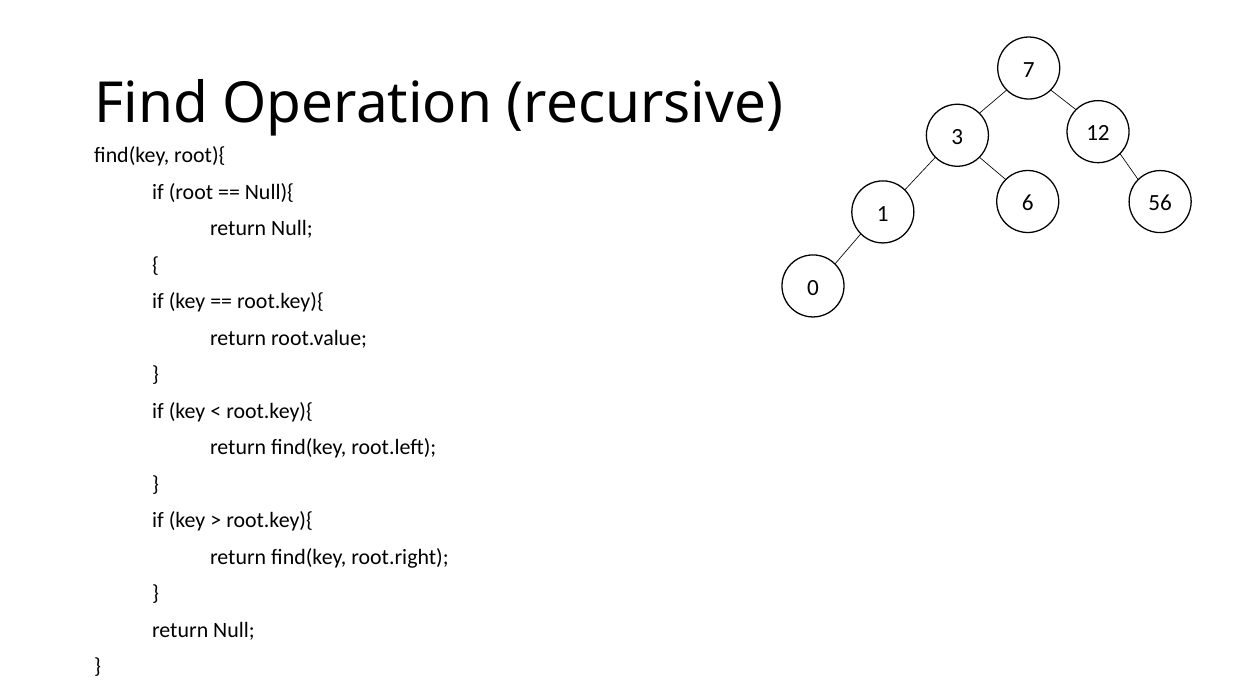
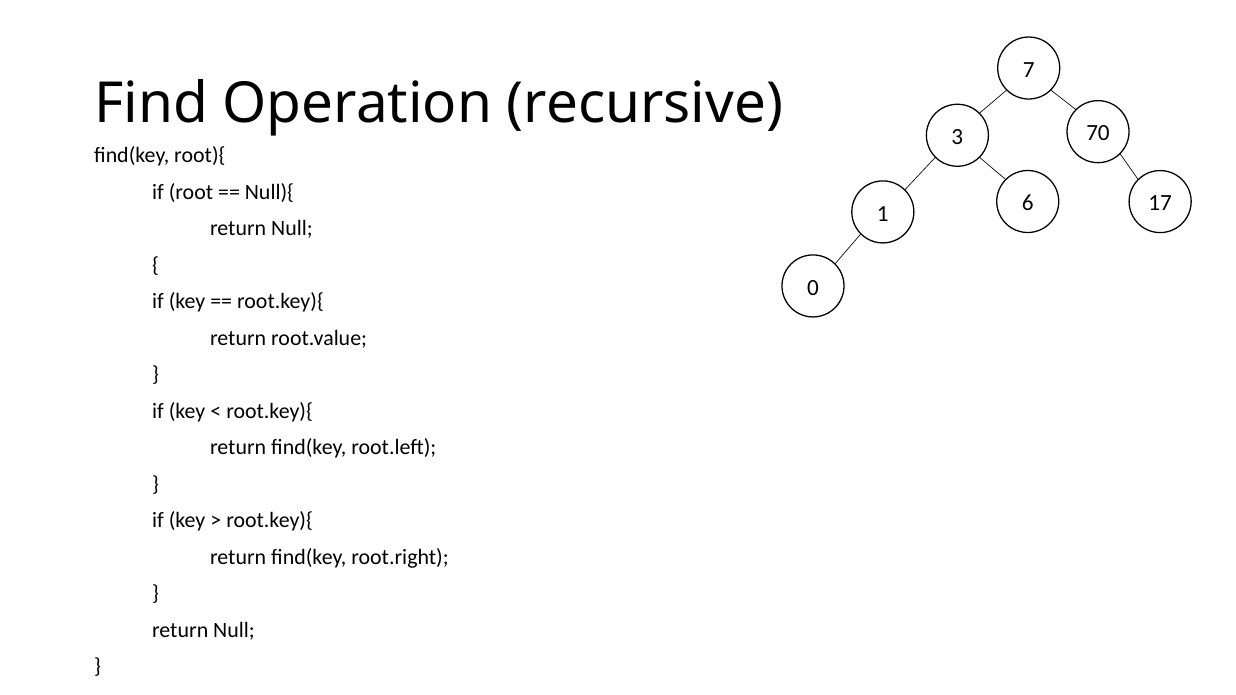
12: 12 -> 70
56: 56 -> 17
